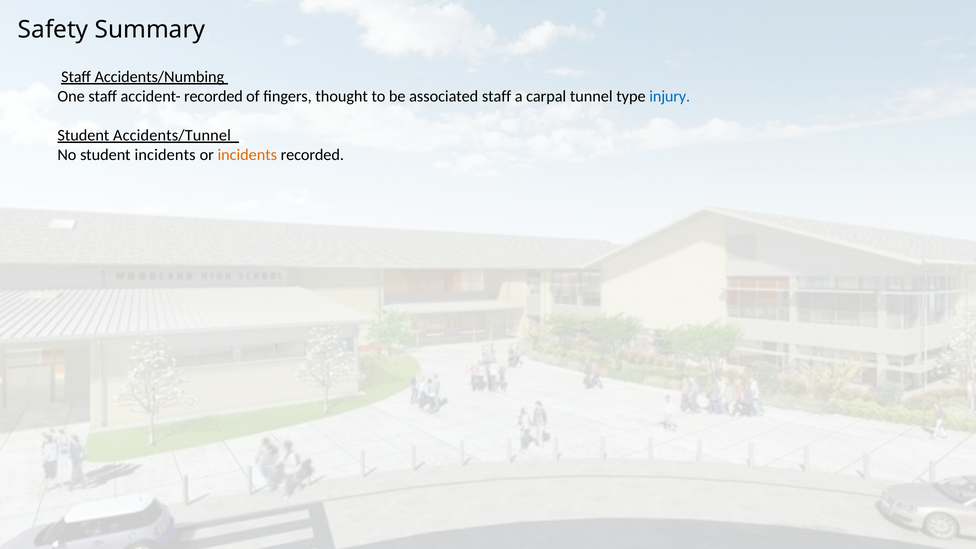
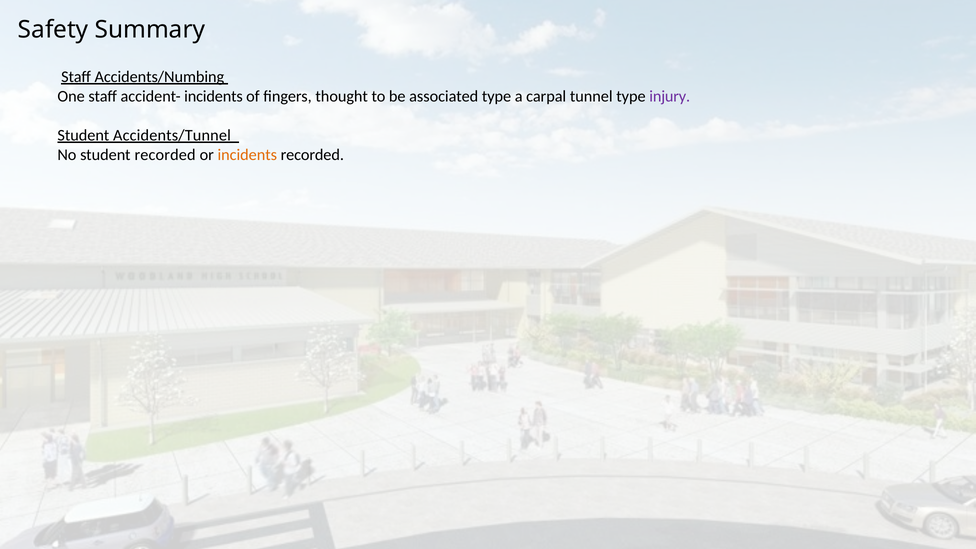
accident- recorded: recorded -> incidents
associated staff: staff -> type
injury colour: blue -> purple
student incidents: incidents -> recorded
